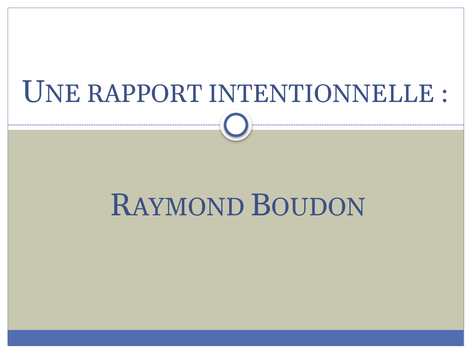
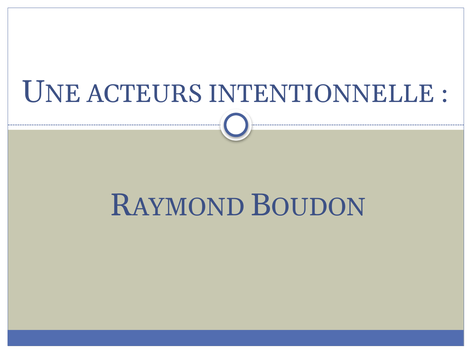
RAPPORT: RAPPORT -> ACTEURS
